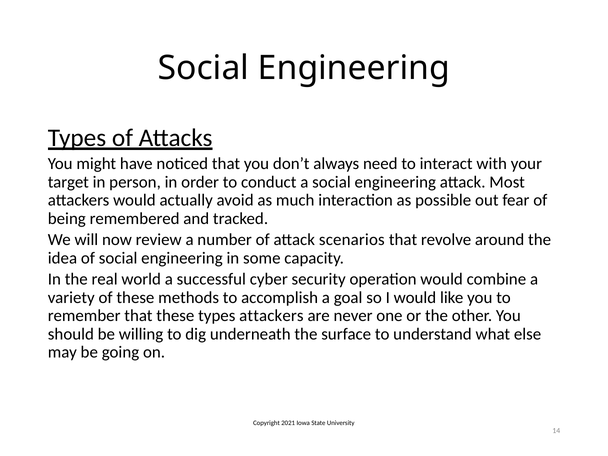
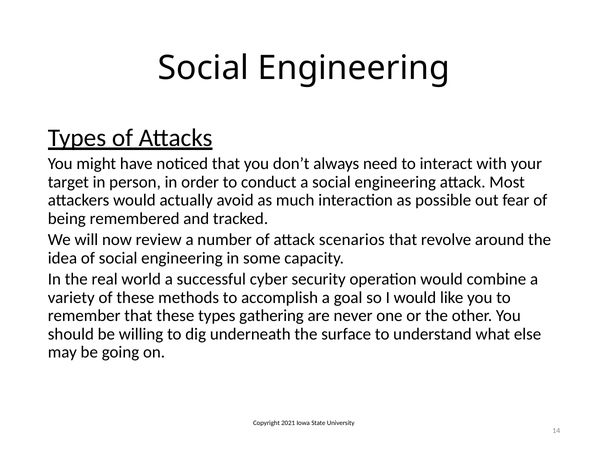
types attackers: attackers -> gathering
